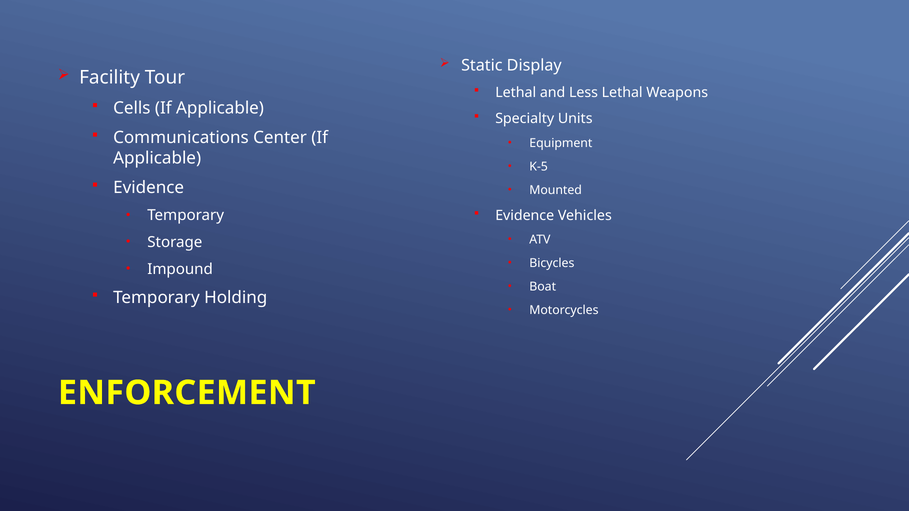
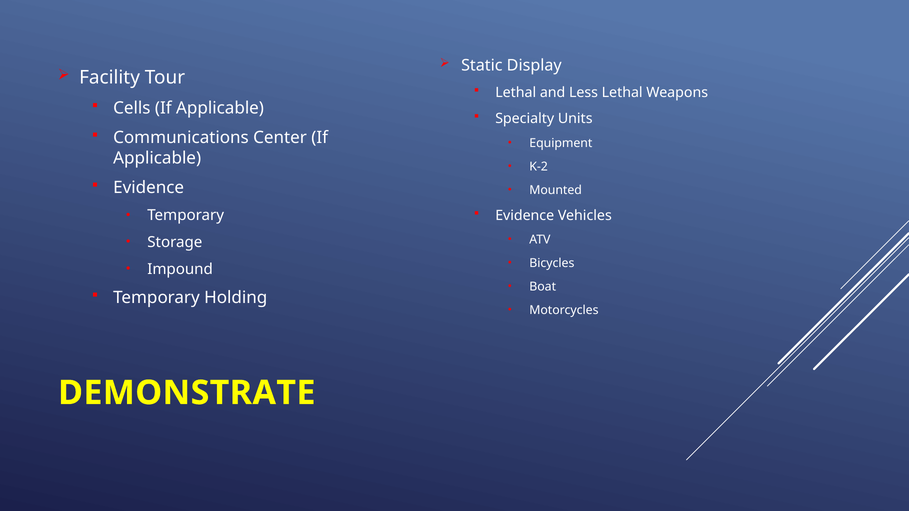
K-5: K-5 -> K-2
ENFORCEMENT: ENFORCEMENT -> DEMONSTRATE
